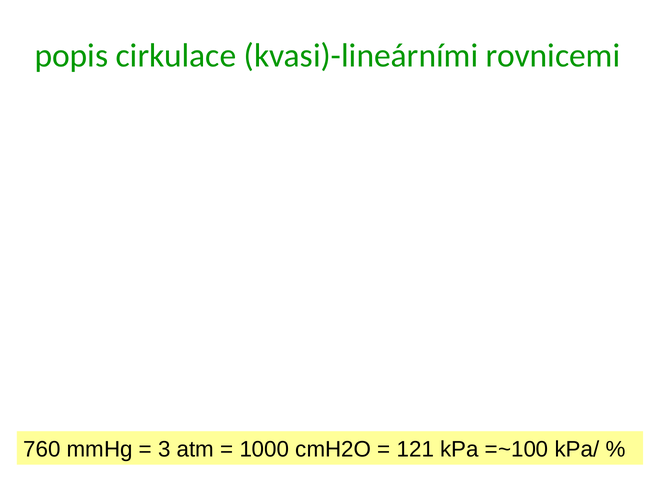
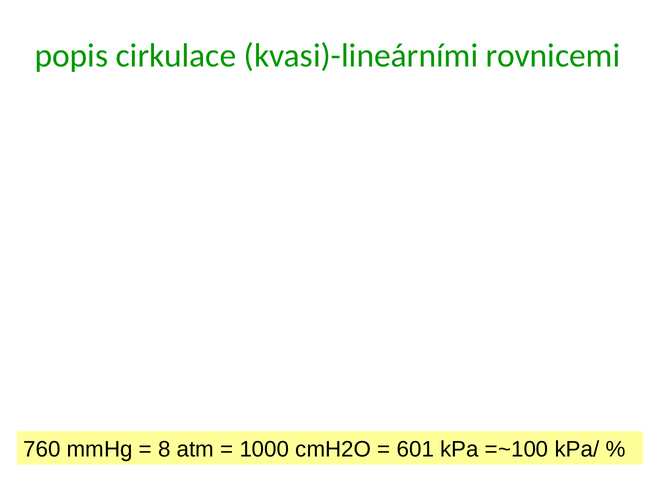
3: 3 -> 8
121: 121 -> 601
